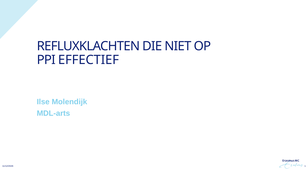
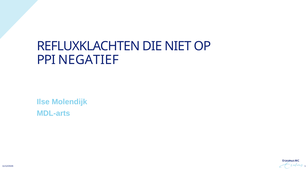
EFFECTIEF: EFFECTIEF -> NEGATIEF
